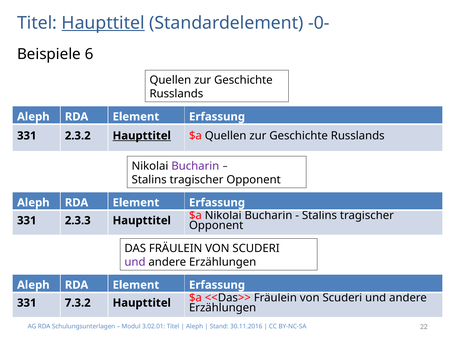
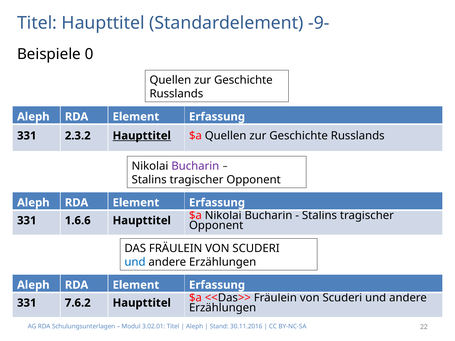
Haupttitel at (103, 23) underline: present -> none
-0-: -0- -> -9-
6: 6 -> 0
2.3.3: 2.3.3 -> 1.6.6
und at (135, 262) colour: purple -> blue
7.3.2: 7.3.2 -> 7.6.2
